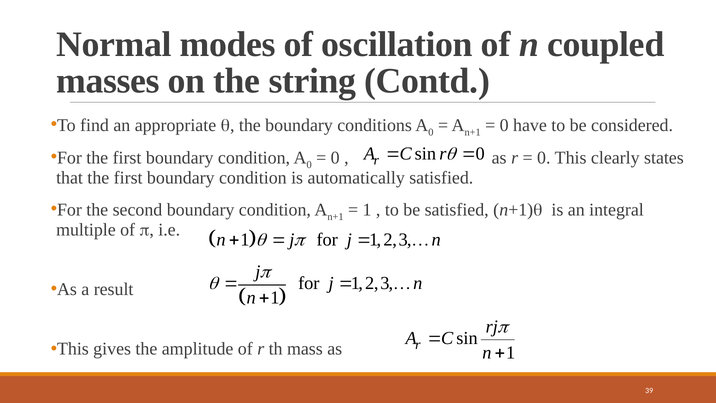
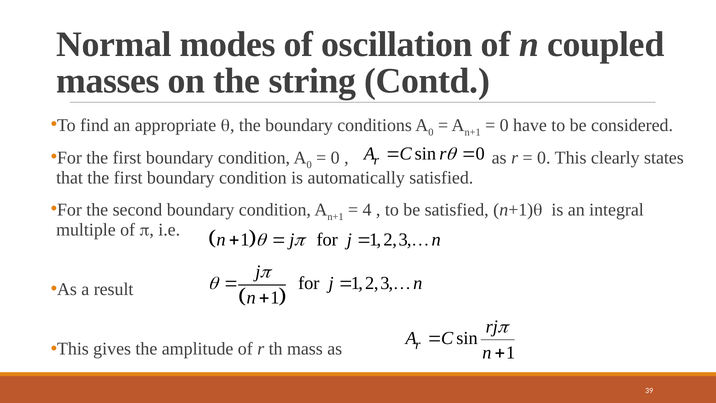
1 at (367, 210): 1 -> 4
